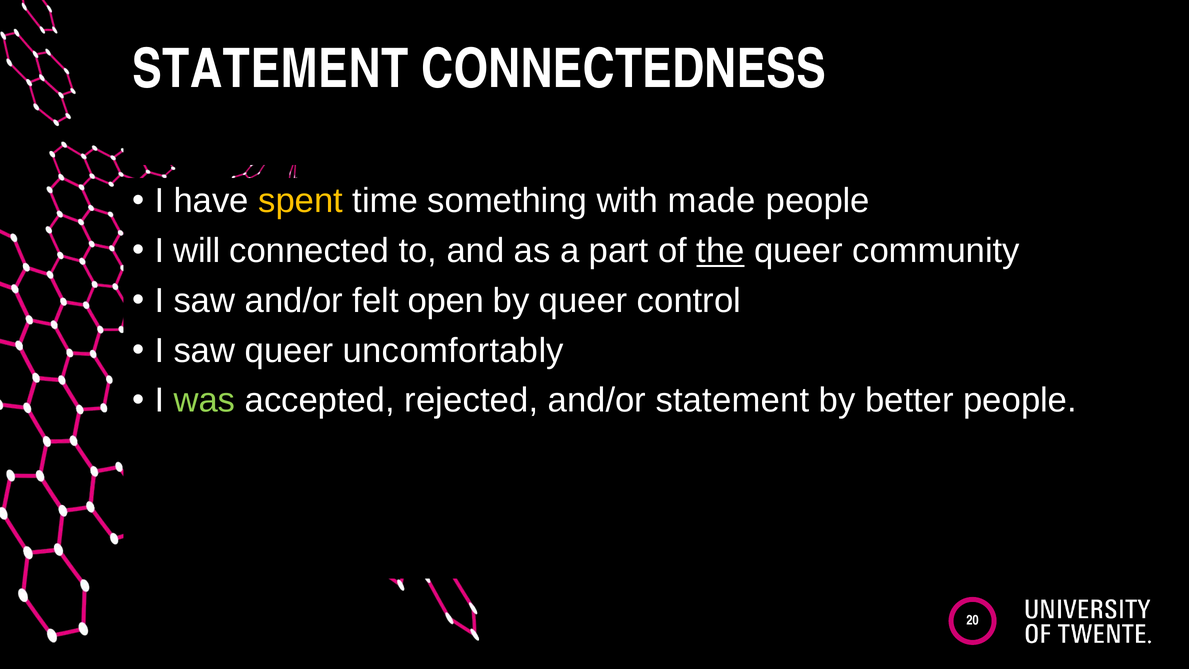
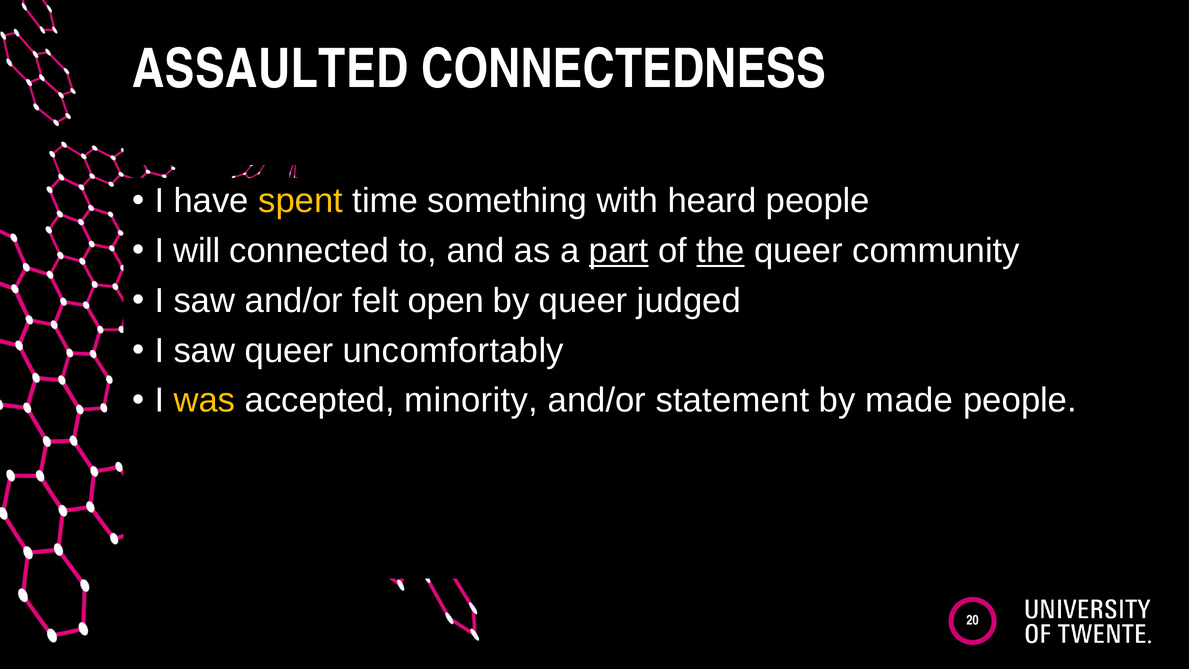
STATEMENT at (270, 69): STATEMENT -> ASSAULTED
made: made -> heard
part underline: none -> present
control: control -> judged
was colour: light green -> yellow
rejected: rejected -> minority
better: better -> made
